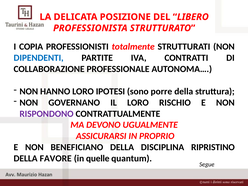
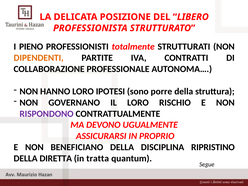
COPIA: COPIA -> PIENO
DIPENDENTI colour: blue -> orange
FAVORE: FAVORE -> DIRETTA
quelle: quelle -> tratta
